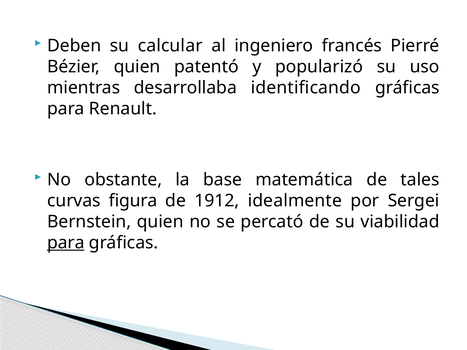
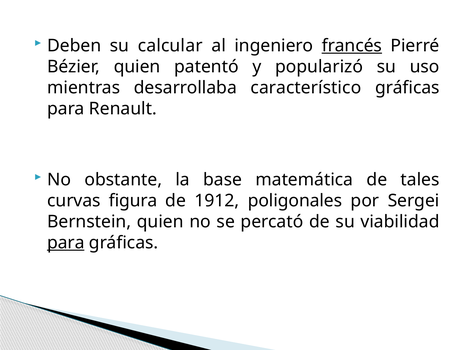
francés underline: none -> present
identificando: identificando -> característico
idealmente: idealmente -> poligonales
